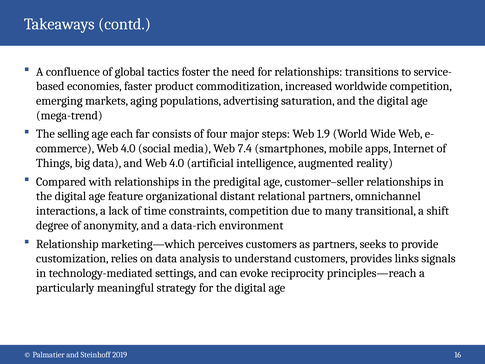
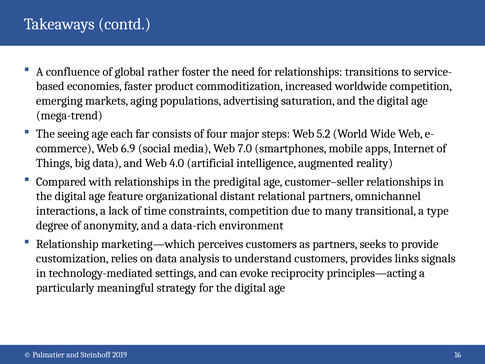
tactics: tactics -> rather
selling: selling -> seeing
1.9: 1.9 -> 5.2
4.0 at (128, 148): 4.0 -> 6.9
7.4: 7.4 -> 7.0
shift: shift -> type
principles—reach: principles—reach -> principles—acting
